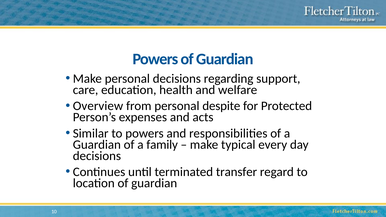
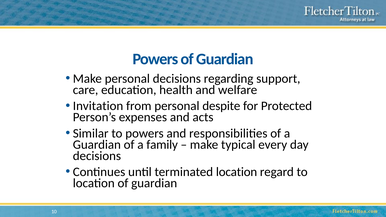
Overview: Overview -> Invitation
terminated transfer: transfer -> location
